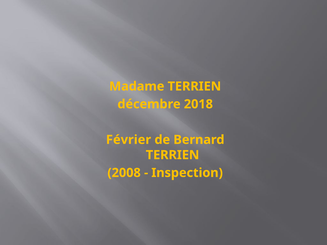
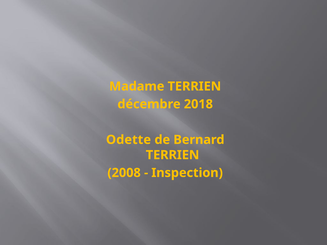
Février: Février -> Odette
